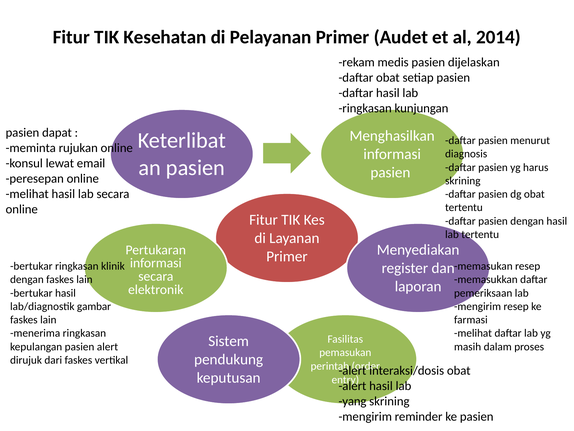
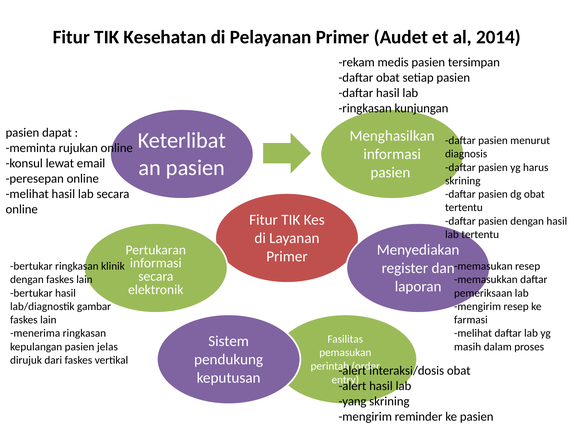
dijelaskan: dijelaskan -> tersimpan
pasien alert: alert -> jelas
